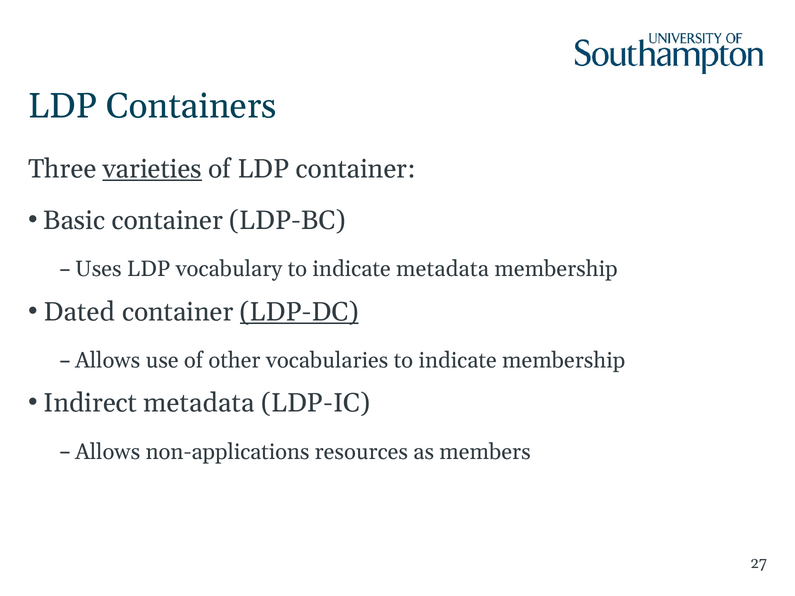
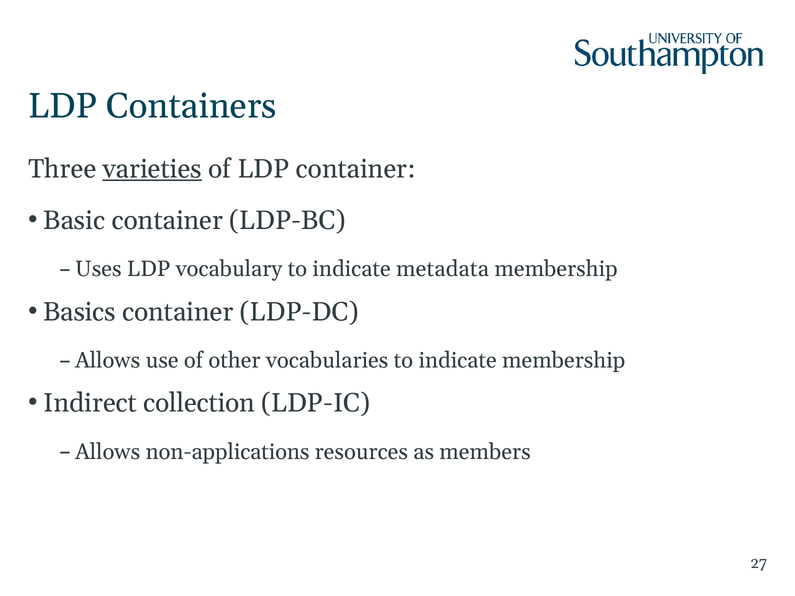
Dated: Dated -> Basics
LDP-DC underline: present -> none
Indirect metadata: metadata -> collection
